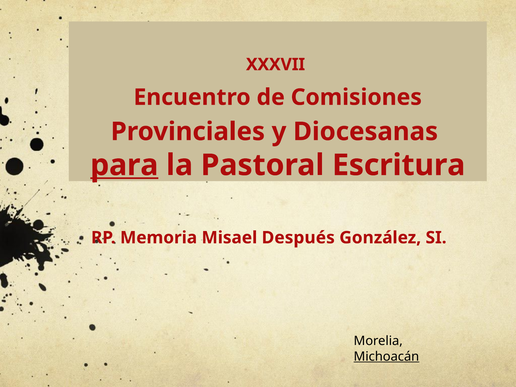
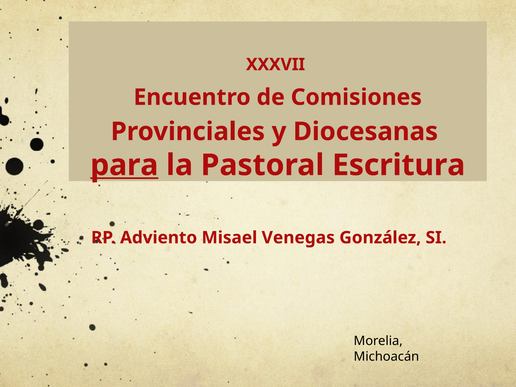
Memoria: Memoria -> Adviento
Después: Después -> Venegas
Michoacán underline: present -> none
